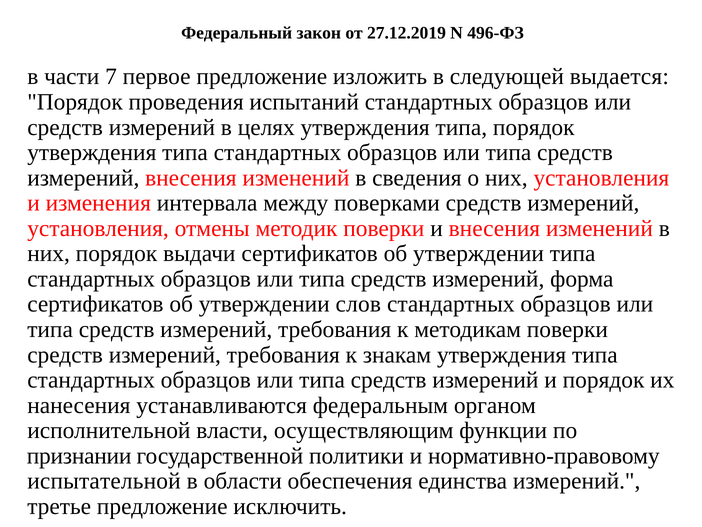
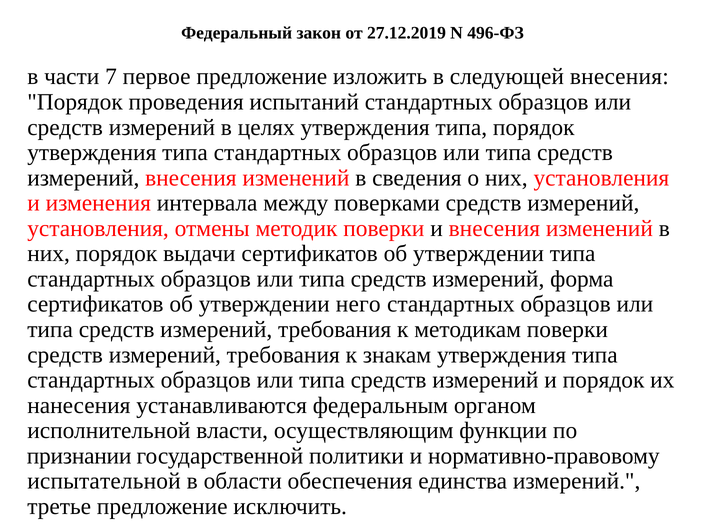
следующей выдается: выдается -> внесения
слов: слов -> него
